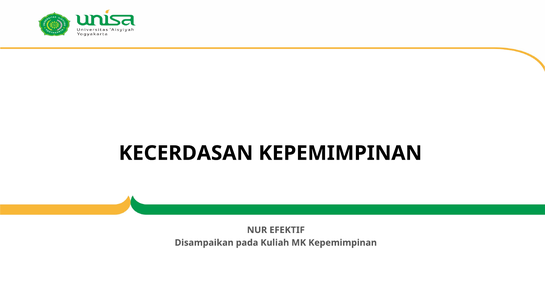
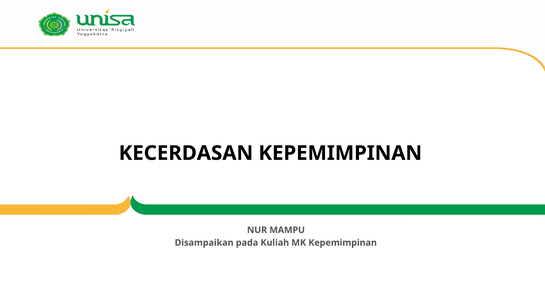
EFEKTIF: EFEKTIF -> MAMPU
